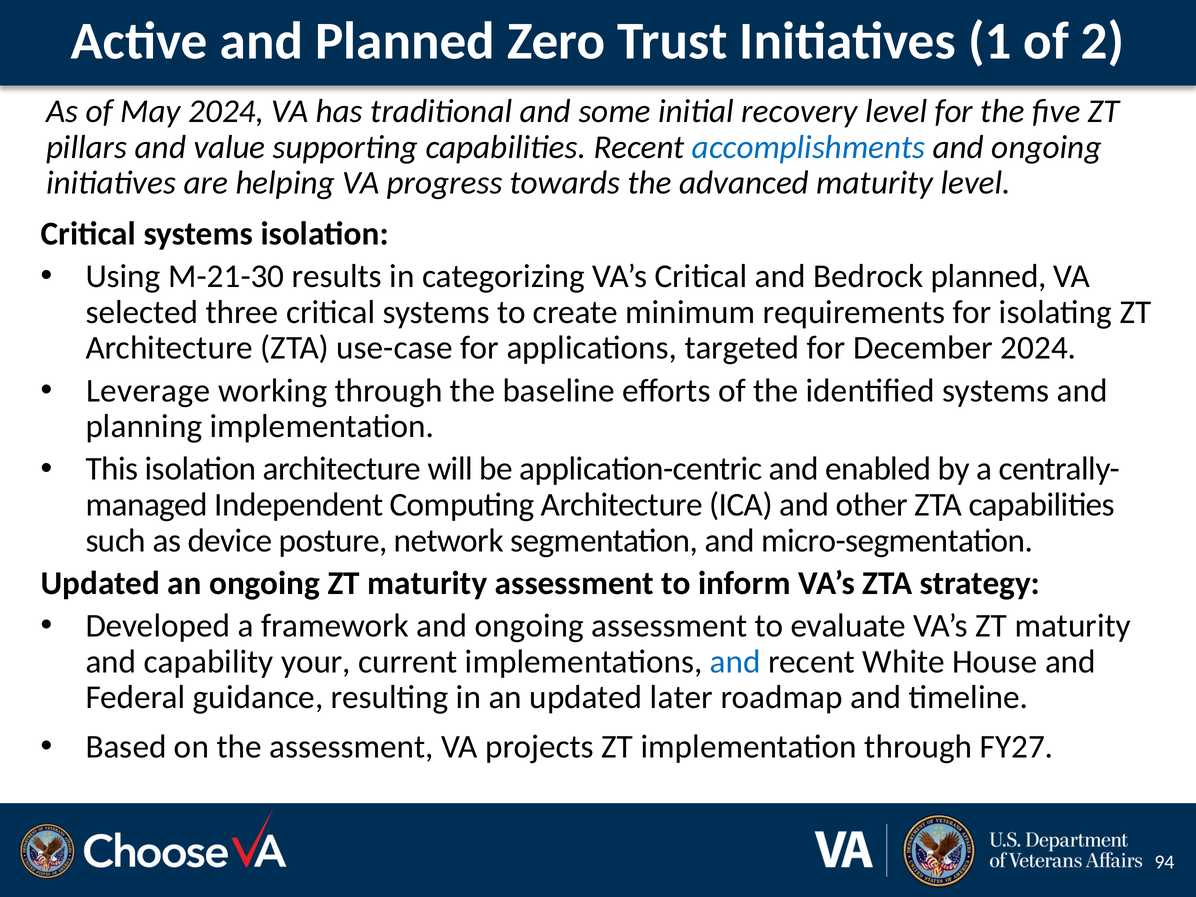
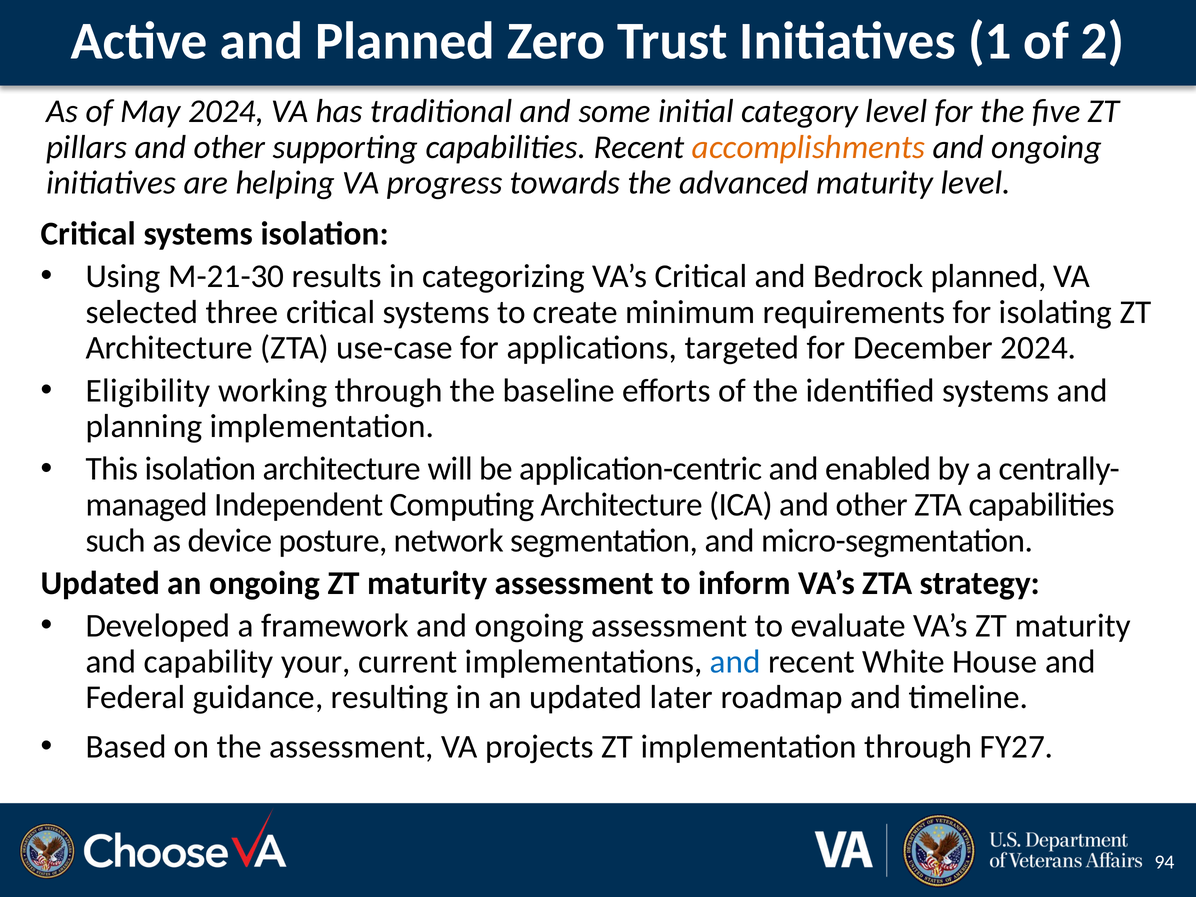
recovery: recovery -> category
pillars and value: value -> other
accomplishments colour: blue -> orange
Leverage: Leverage -> Eligibility
